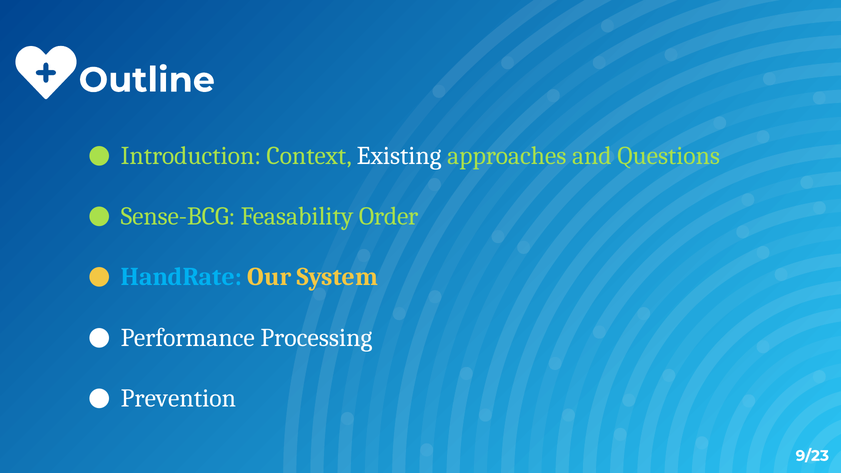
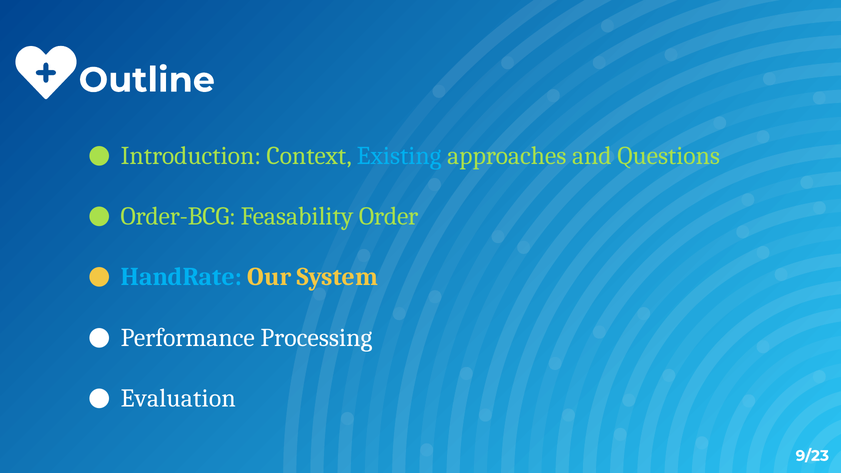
Existing colour: white -> light blue
Sense-BCG: Sense-BCG -> Order-BCG
Prevention: Prevention -> Evaluation
